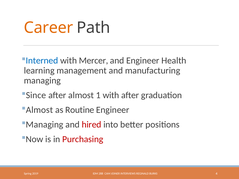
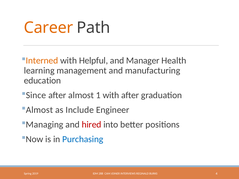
Interned colour: blue -> orange
Mercer: Mercer -> Helpful
and Engineer: Engineer -> Manager
managing at (42, 81): managing -> education
Routine: Routine -> Include
Purchasing colour: red -> blue
